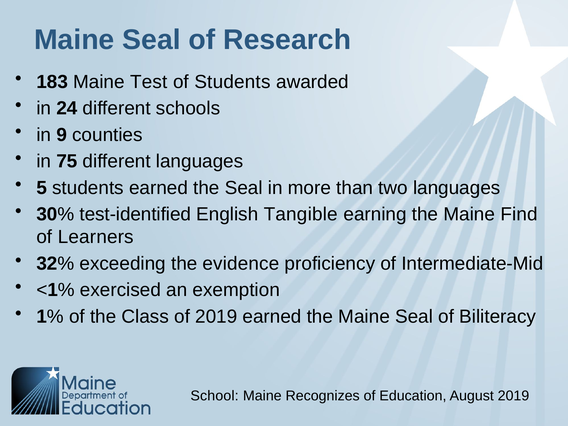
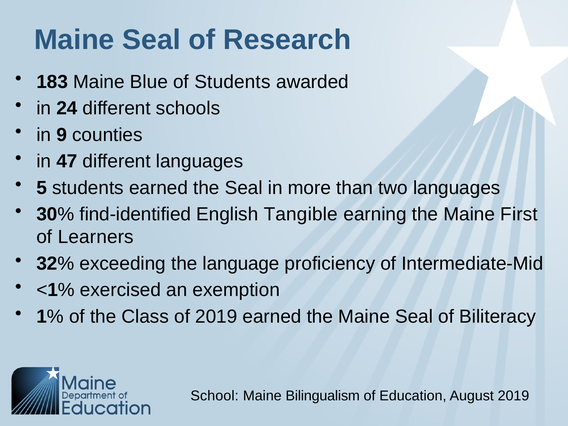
Test: Test -> Blue
75: 75 -> 47
test-identified: test-identified -> find-identified
Find: Find -> First
evidence: evidence -> language
Recognizes: Recognizes -> Bilingualism
